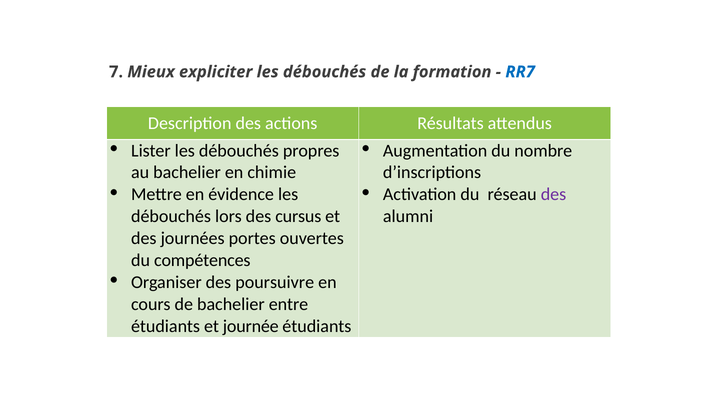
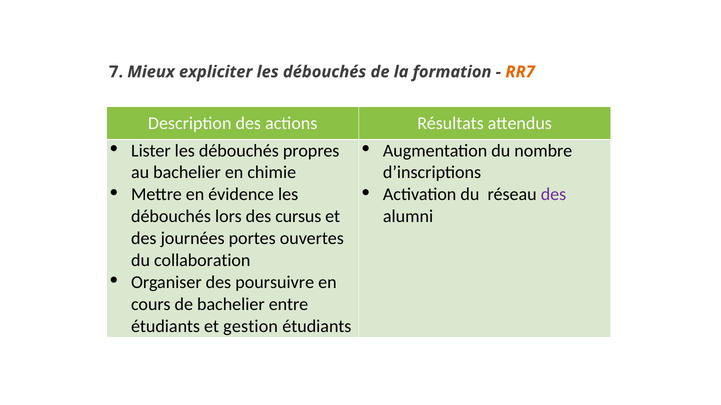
RR7 colour: blue -> orange
compétences: compétences -> collaboration
journée: journée -> gestion
